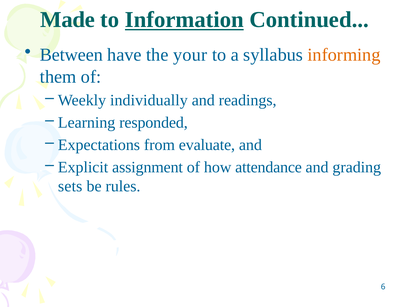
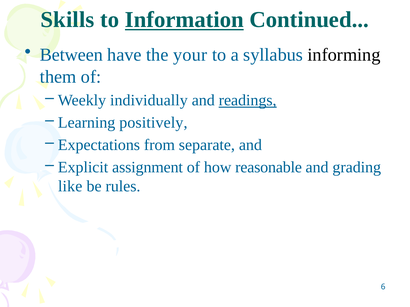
Made: Made -> Skills
informing colour: orange -> black
readings underline: none -> present
responded: responded -> positively
evaluate: evaluate -> separate
attendance: attendance -> reasonable
sets: sets -> like
